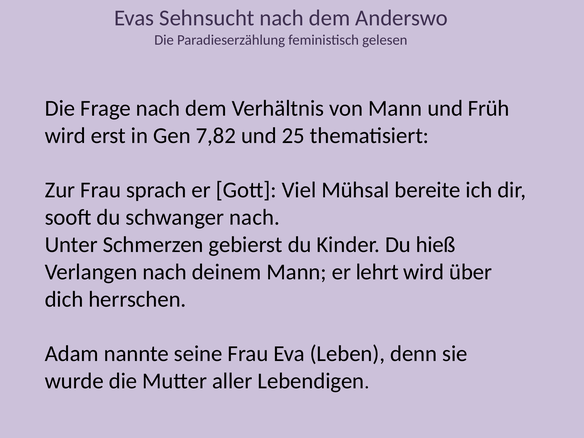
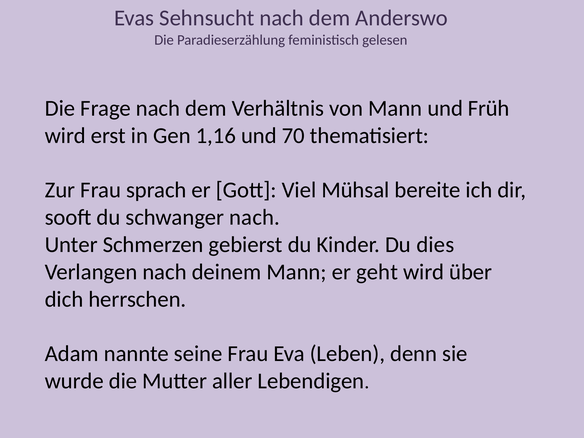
7,82: 7,82 -> 1,16
25: 25 -> 70
hieß: hieß -> dies
lehrt: lehrt -> geht
